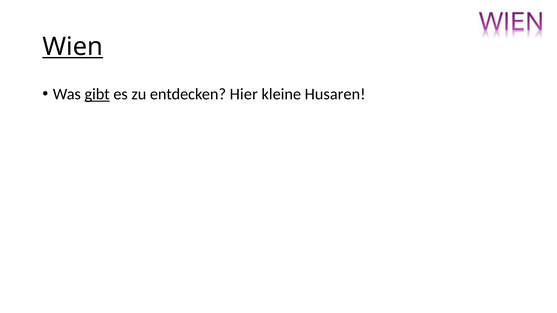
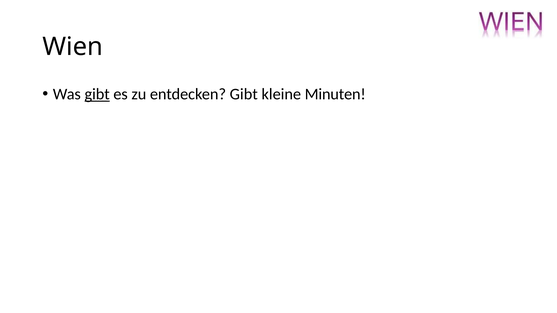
Wien underline: present -> none
entdecken Hier: Hier -> Gibt
Husaren: Husaren -> Minuten
